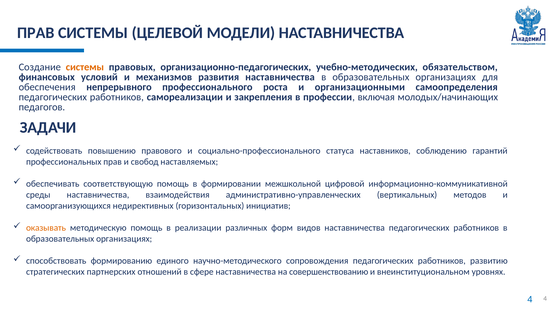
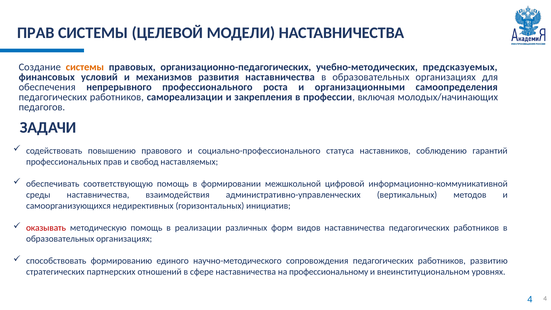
обязательством: обязательством -> предсказуемых
оказывать colour: orange -> red
совершенствованию: совершенствованию -> профессиональному
